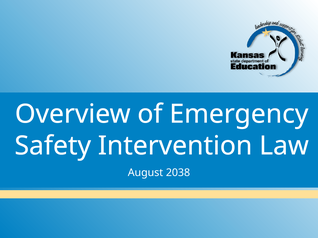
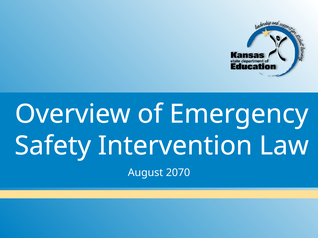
2038: 2038 -> 2070
